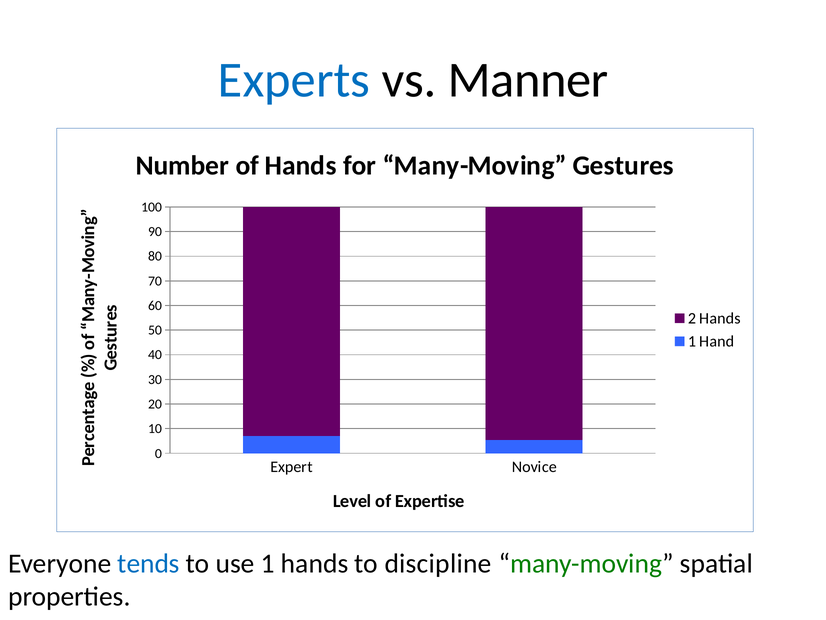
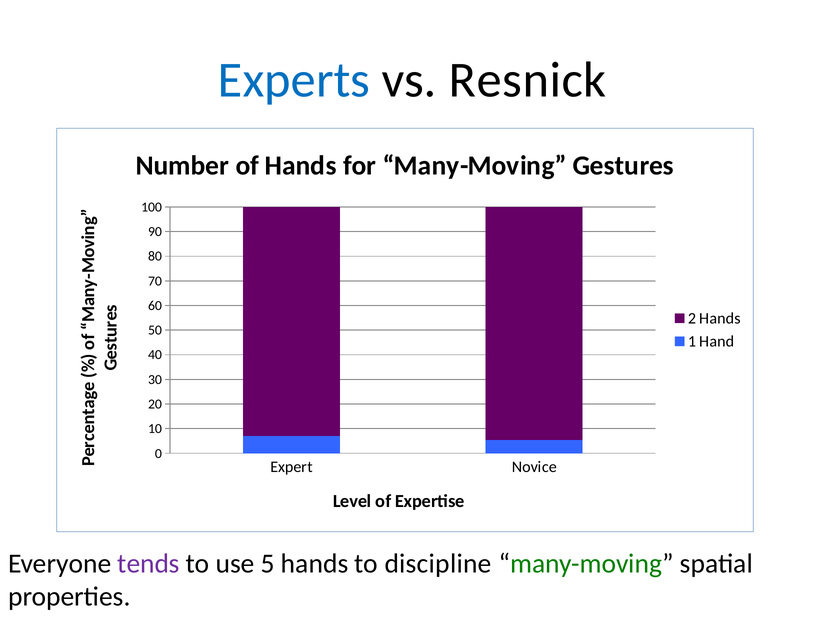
Manner: Manner -> Resnick
tends colour: blue -> purple
use 1: 1 -> 5
